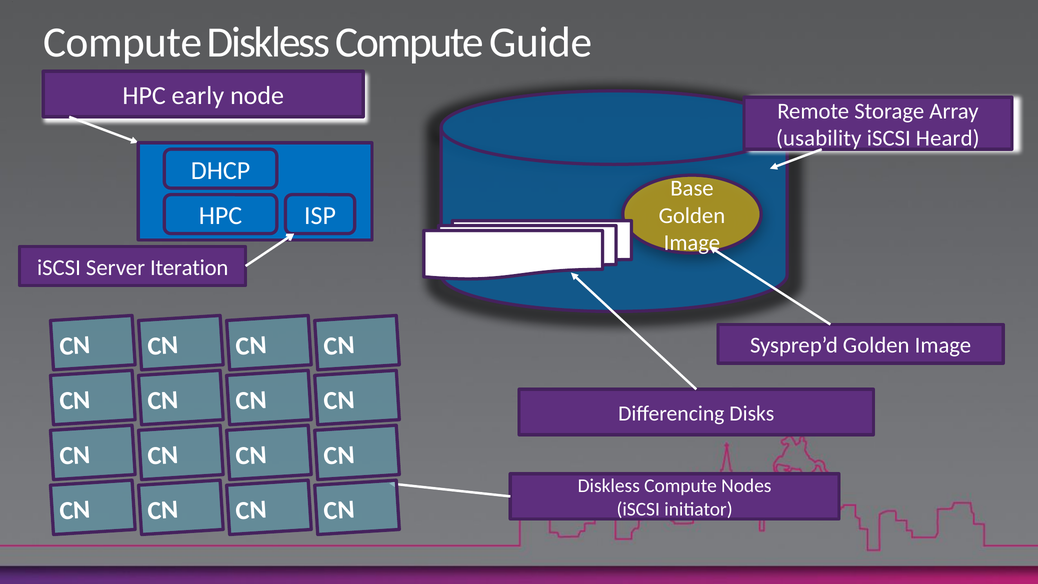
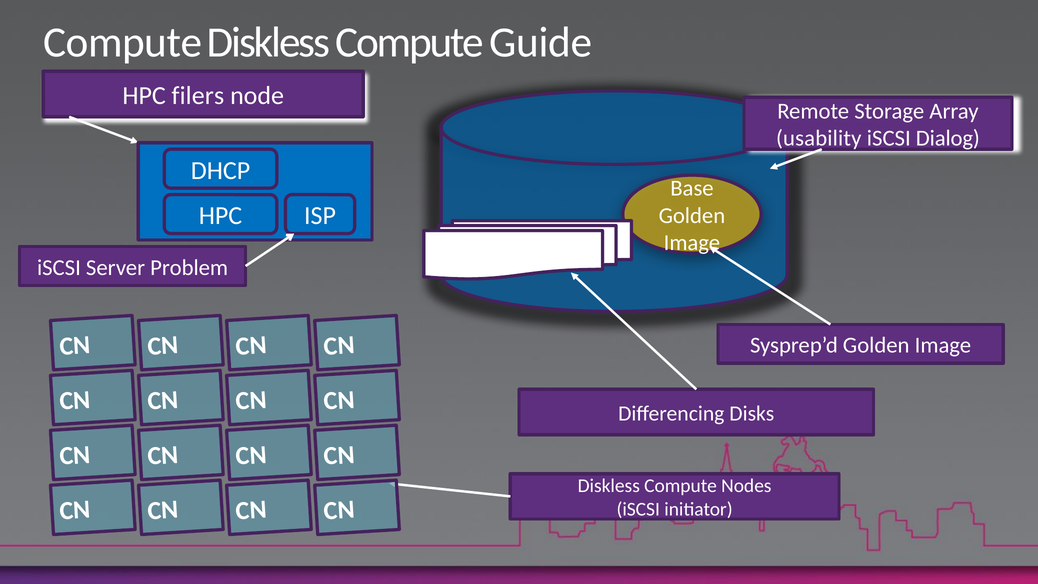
early: early -> filers
Heard: Heard -> Dialog
Iteration: Iteration -> Problem
